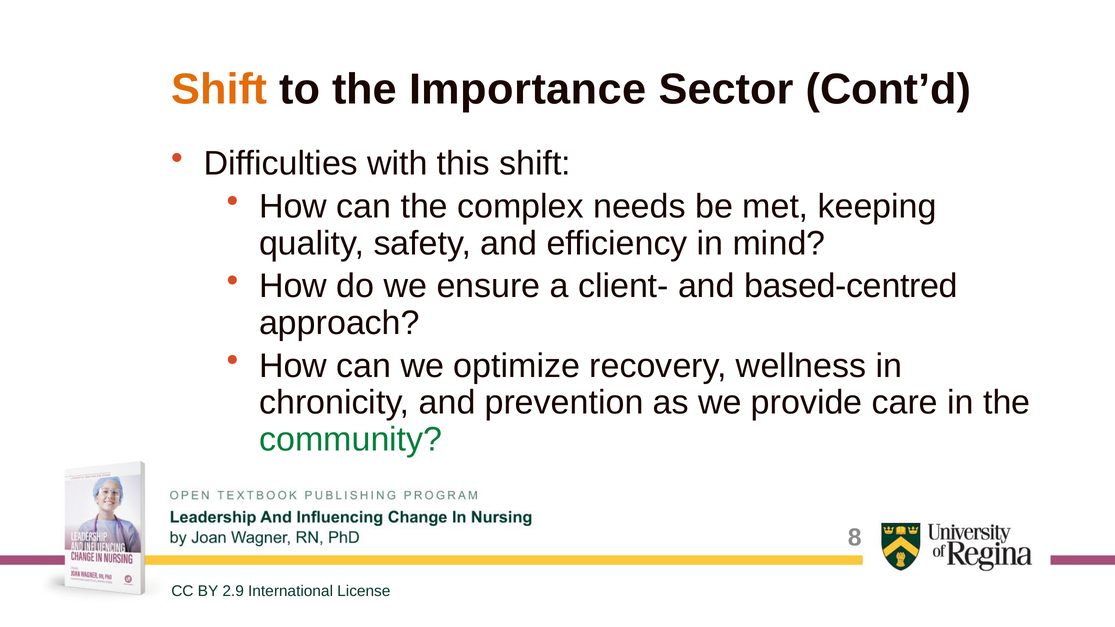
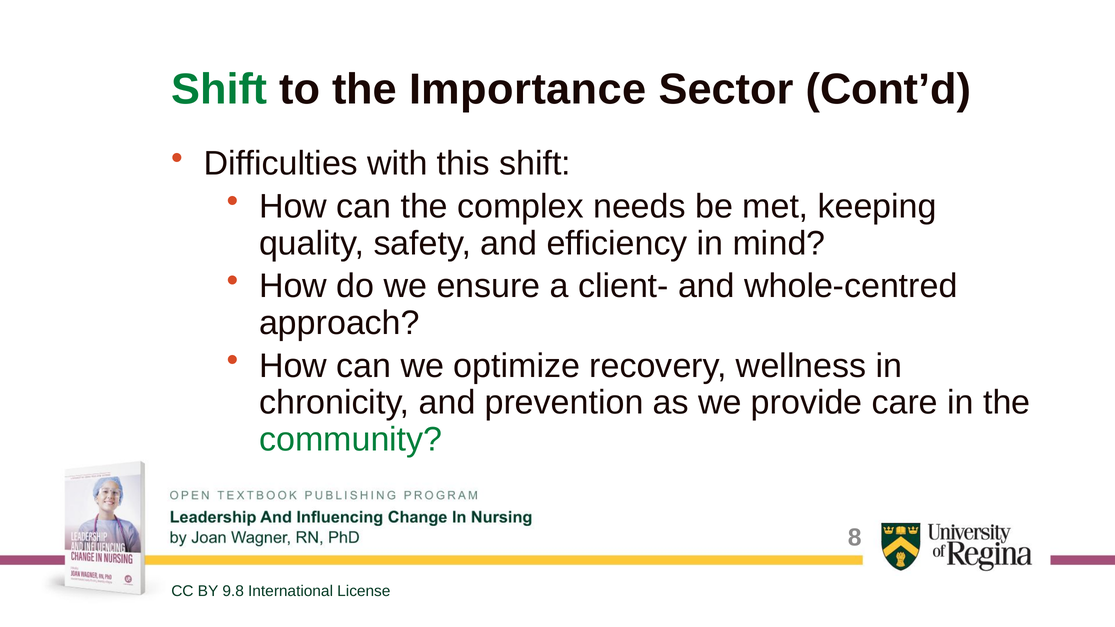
Shift at (219, 90) colour: orange -> green
based-centred: based-centred -> whole-centred
2.9: 2.9 -> 9.8
